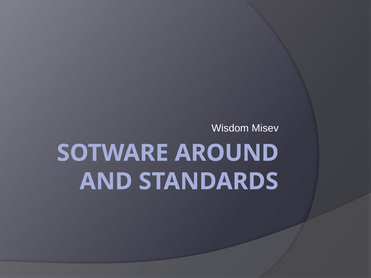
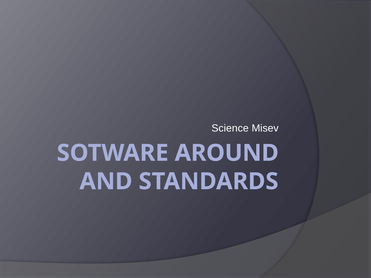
Wisdom: Wisdom -> Science
